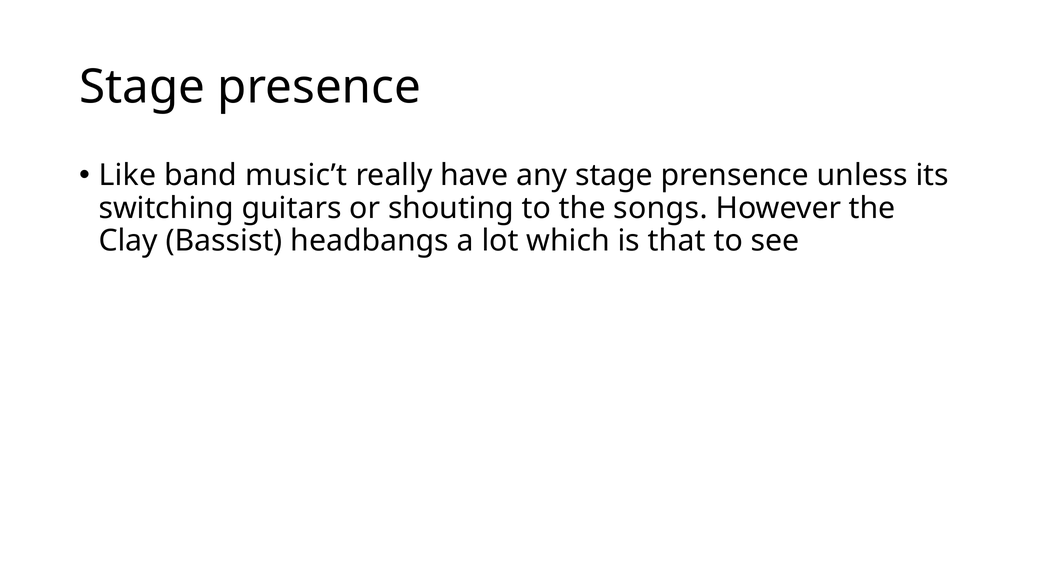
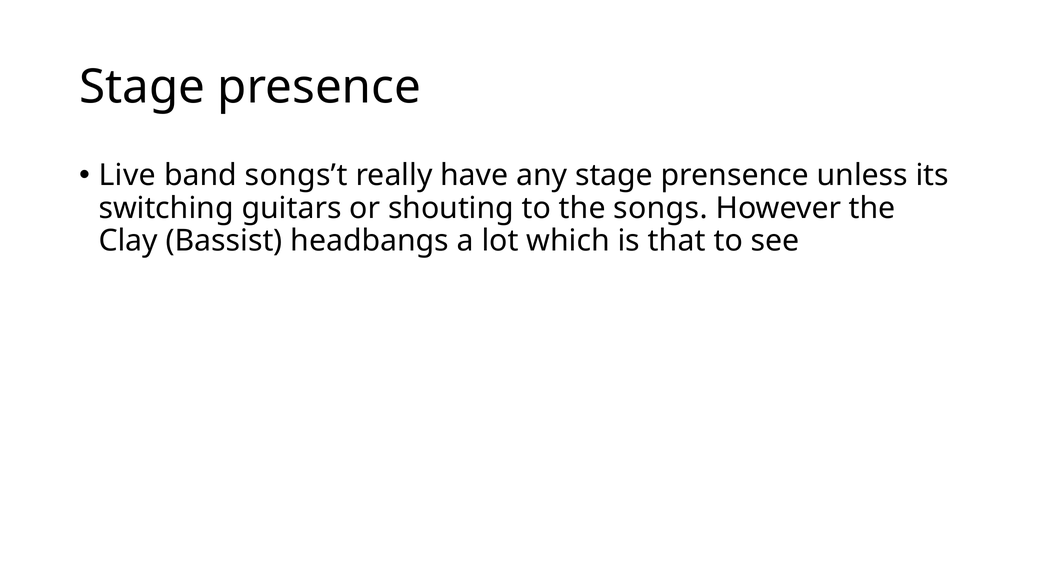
Like: Like -> Live
music’t: music’t -> songs’t
